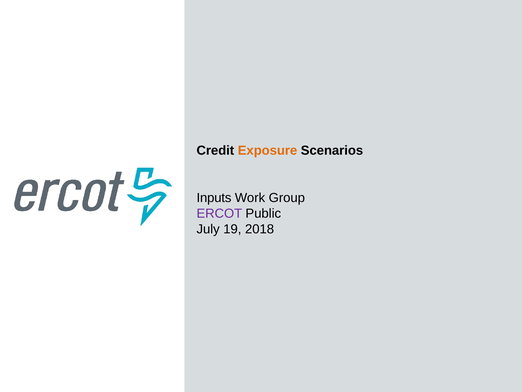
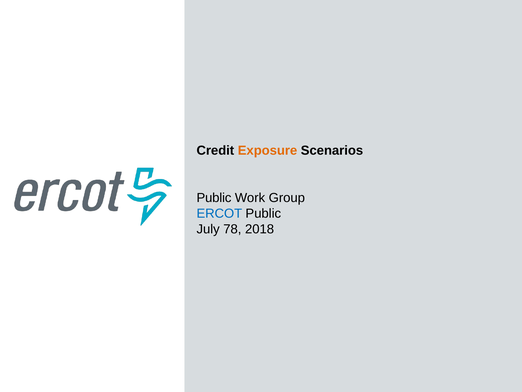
Inputs at (214, 197): Inputs -> Public
ERCOT colour: purple -> blue
19: 19 -> 78
